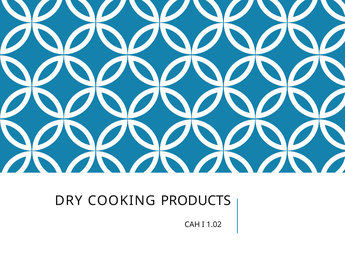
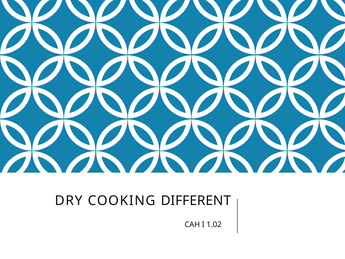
PRODUCTS: PRODUCTS -> DIFFERENT
